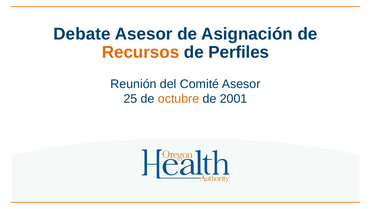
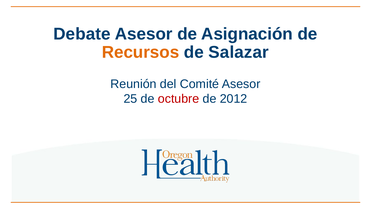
Perfiles: Perfiles -> Salazar
octubre colour: orange -> red
2001: 2001 -> 2012
